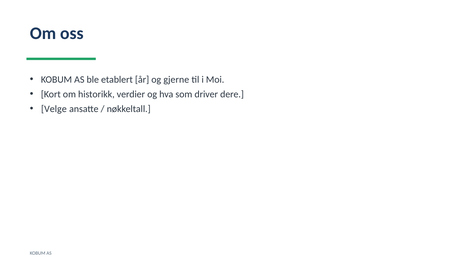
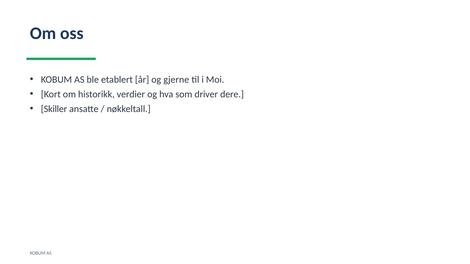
Velge: Velge -> Skiller
